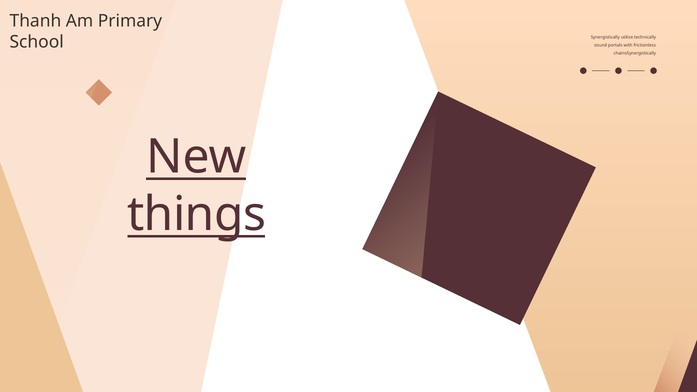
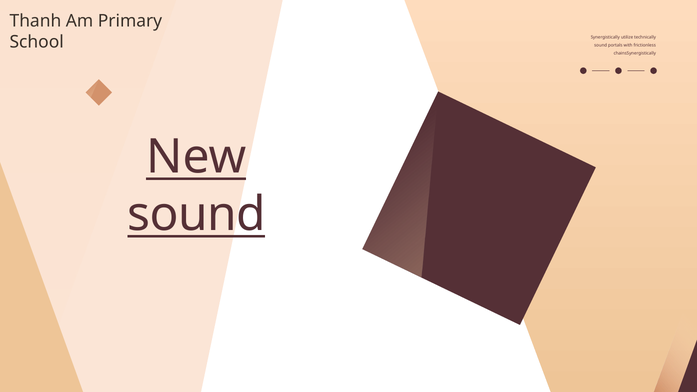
things at (197, 215): things -> sound
